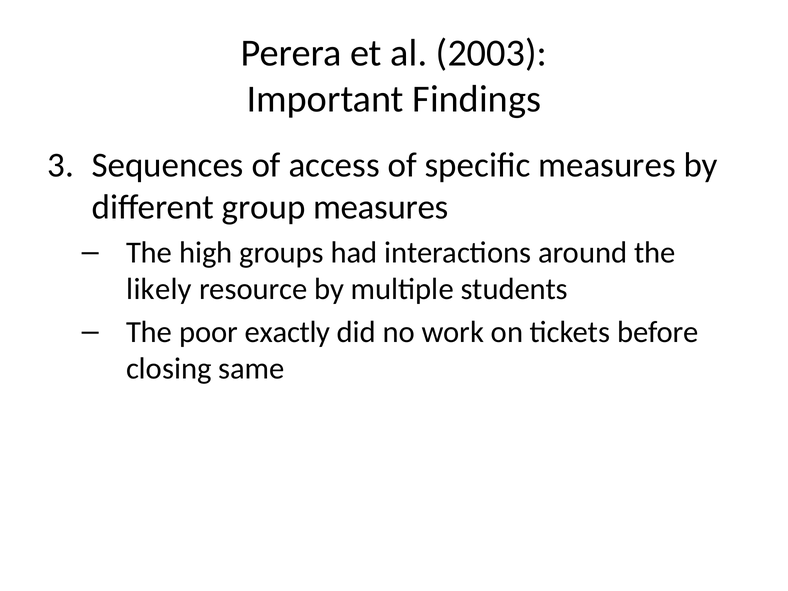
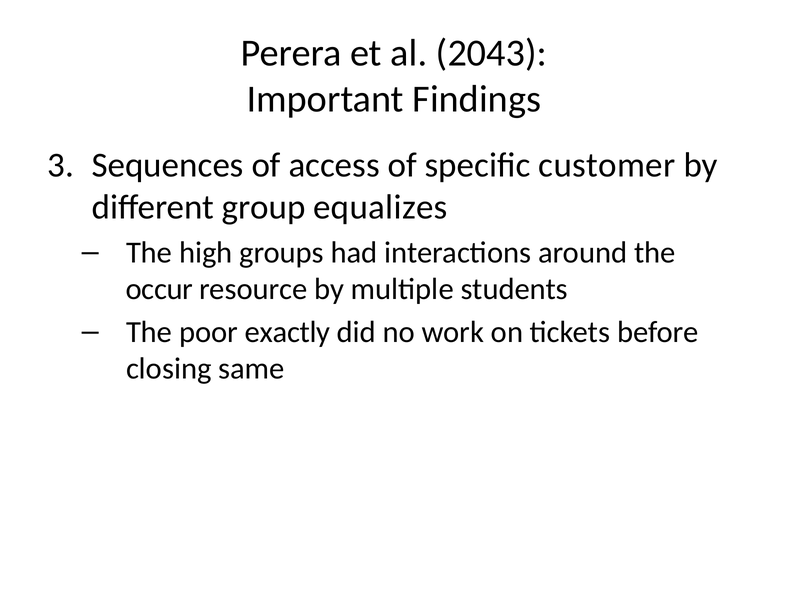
2003: 2003 -> 2043
specific measures: measures -> customer
group measures: measures -> equalizes
likely: likely -> occur
